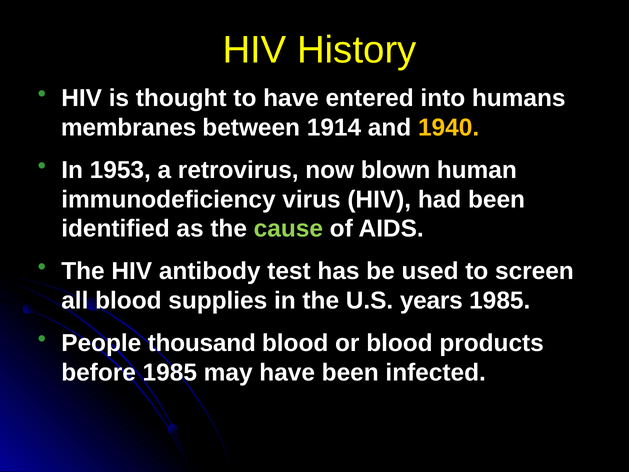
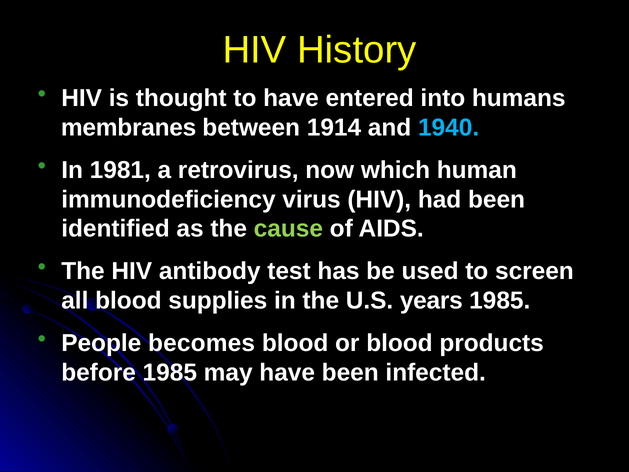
1940 colour: yellow -> light blue
1953: 1953 -> 1981
blown: blown -> which
thousand: thousand -> becomes
